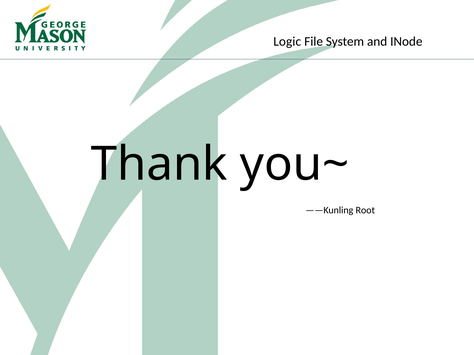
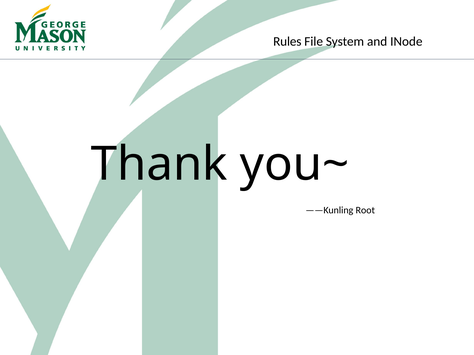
Logic: Logic -> Rules
